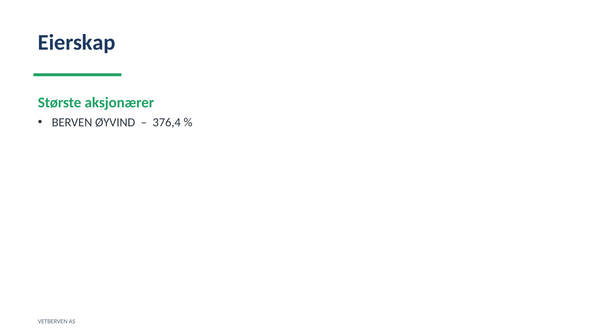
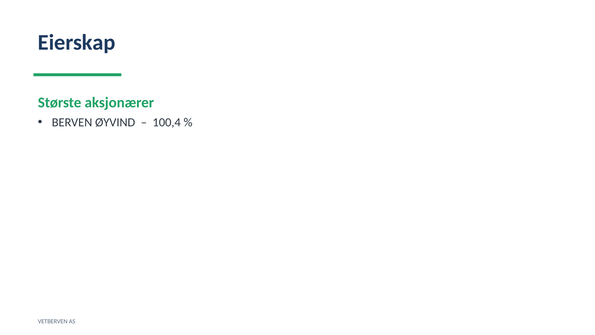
376,4: 376,4 -> 100,4
